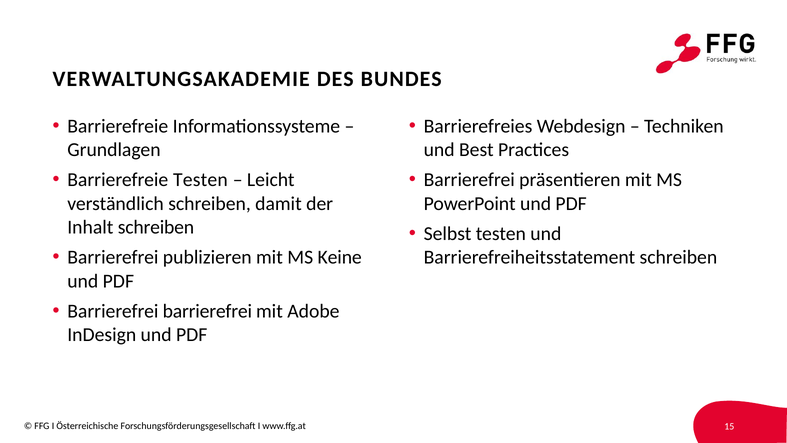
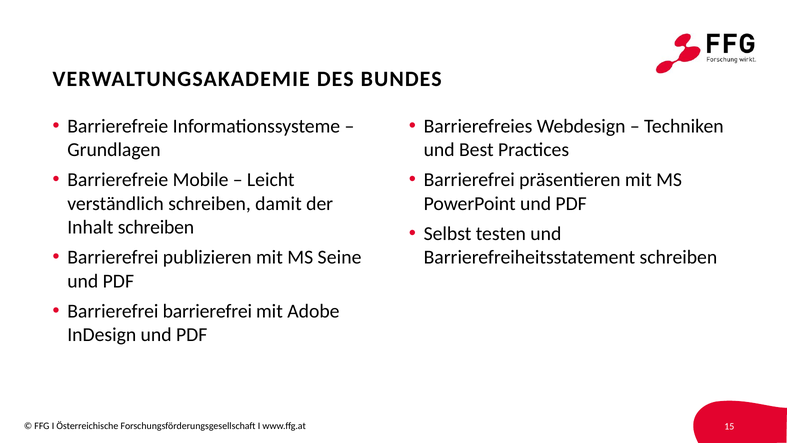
Barrierefreie Testen: Testen -> Mobile
Keine: Keine -> Seine
